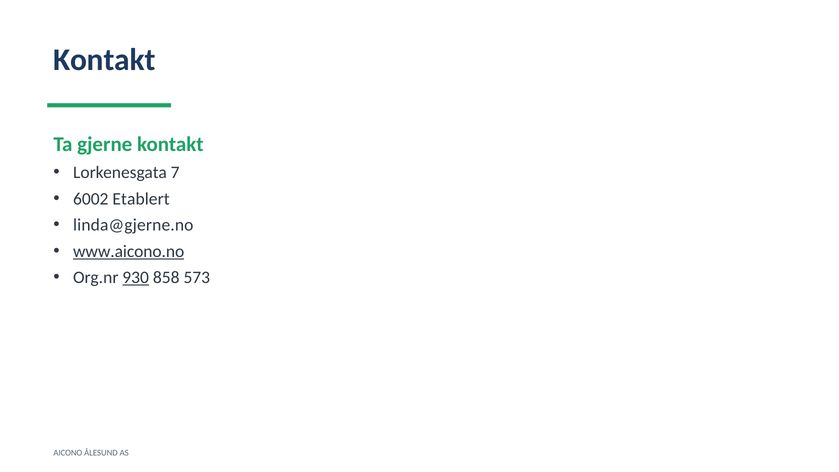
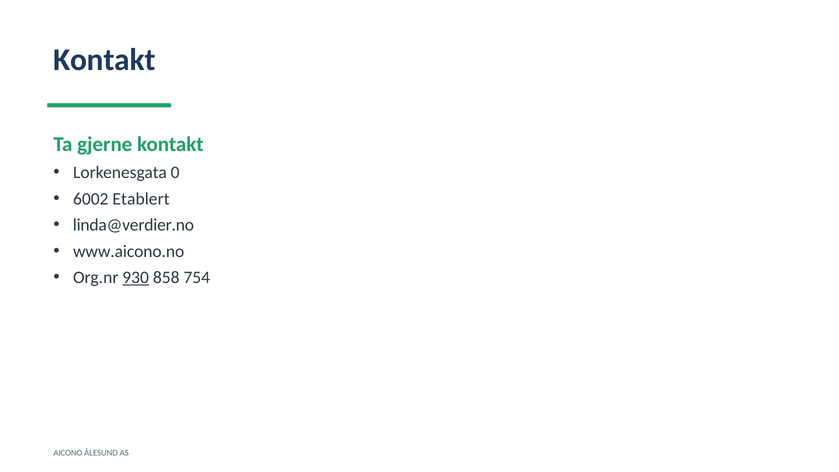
7: 7 -> 0
linda@gjerne.no: linda@gjerne.no -> linda@verdier.no
www.aicono.no underline: present -> none
573: 573 -> 754
